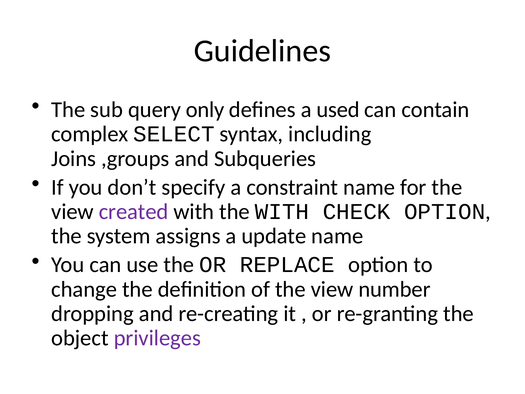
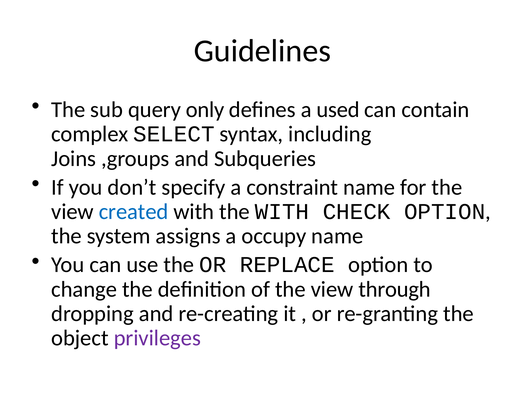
created colour: purple -> blue
update: update -> occupy
number: number -> through
